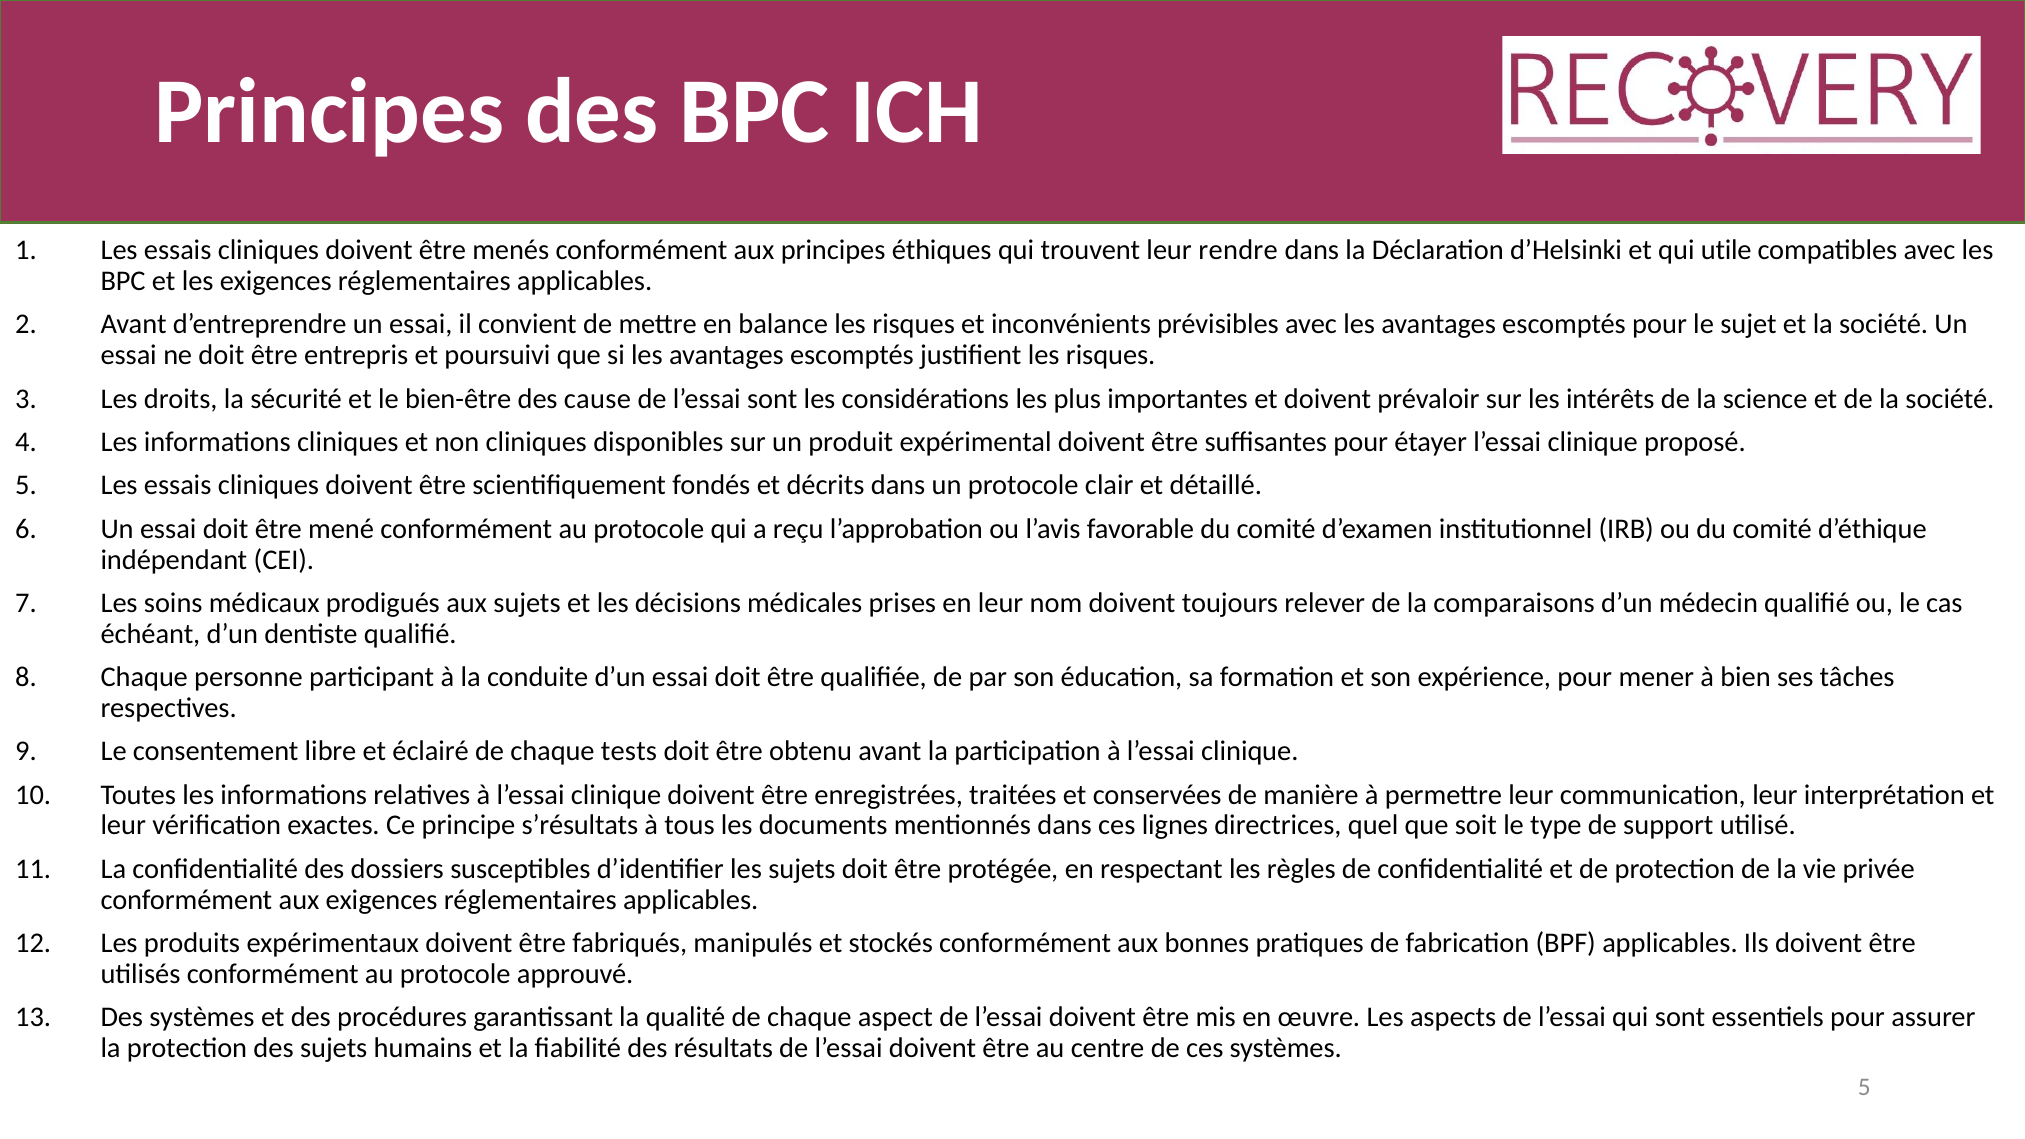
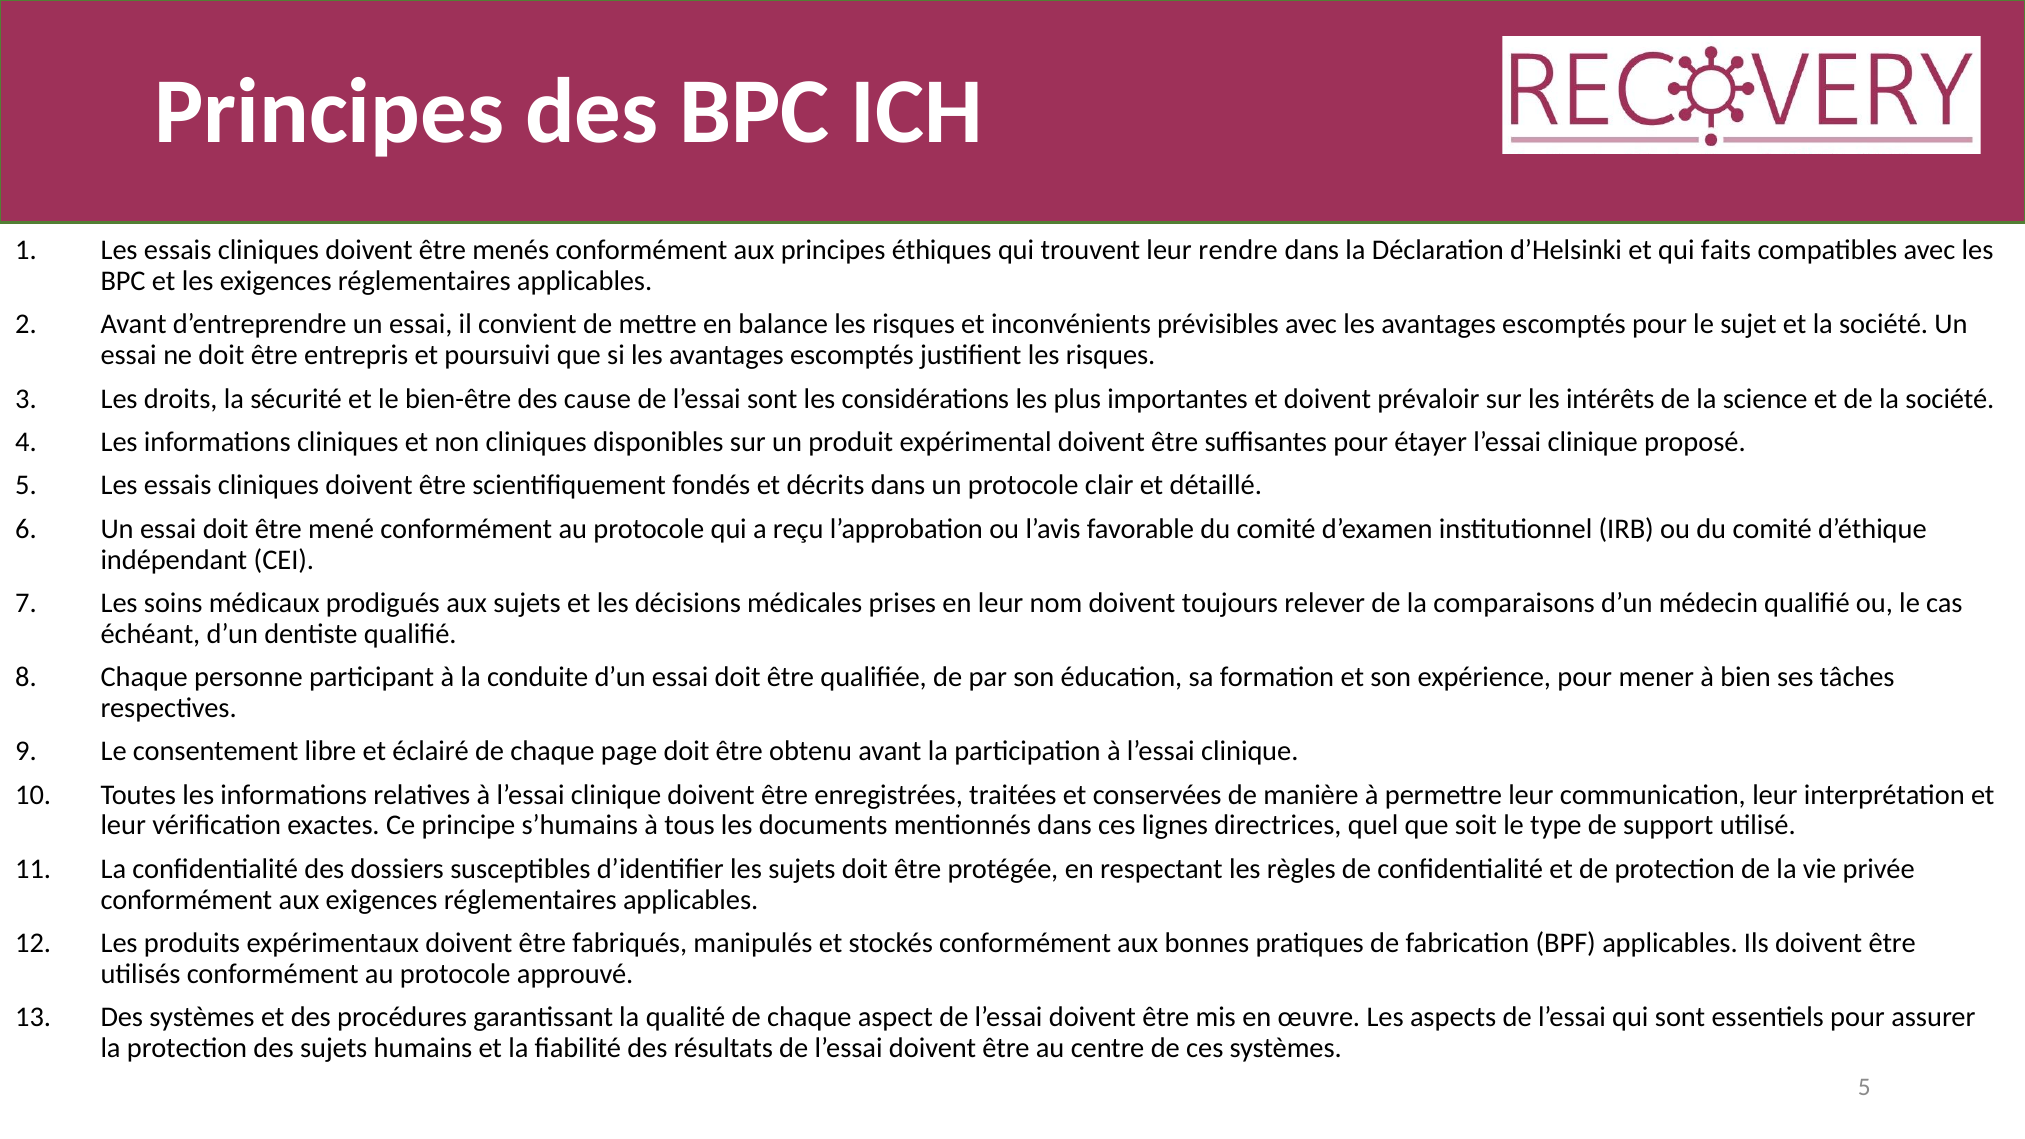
utile: utile -> faits
tests: tests -> page
s’résultats: s’résultats -> s’humains
